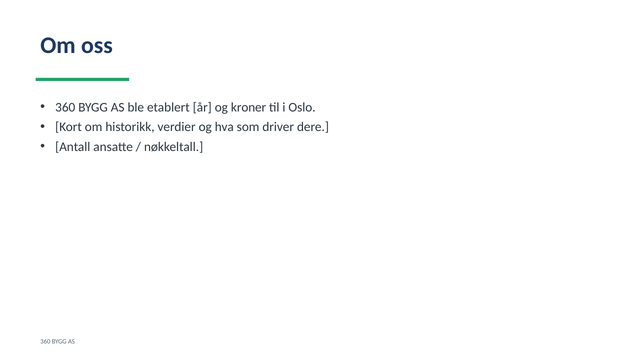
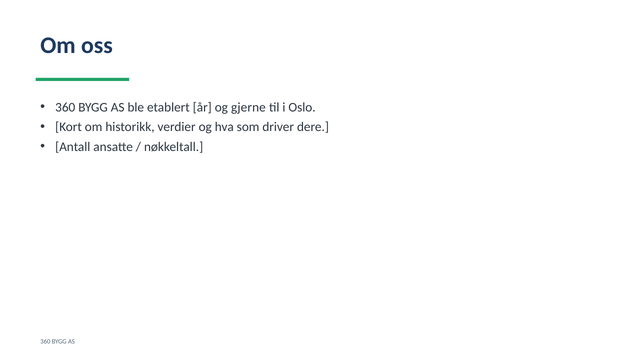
kroner: kroner -> gjerne
